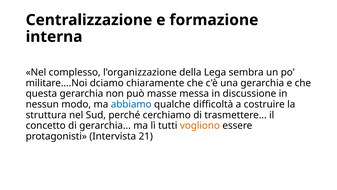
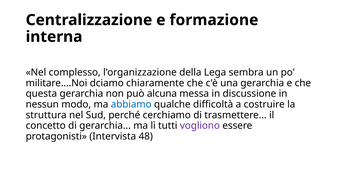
masse: masse -> alcuna
vogliono colour: orange -> purple
21: 21 -> 48
